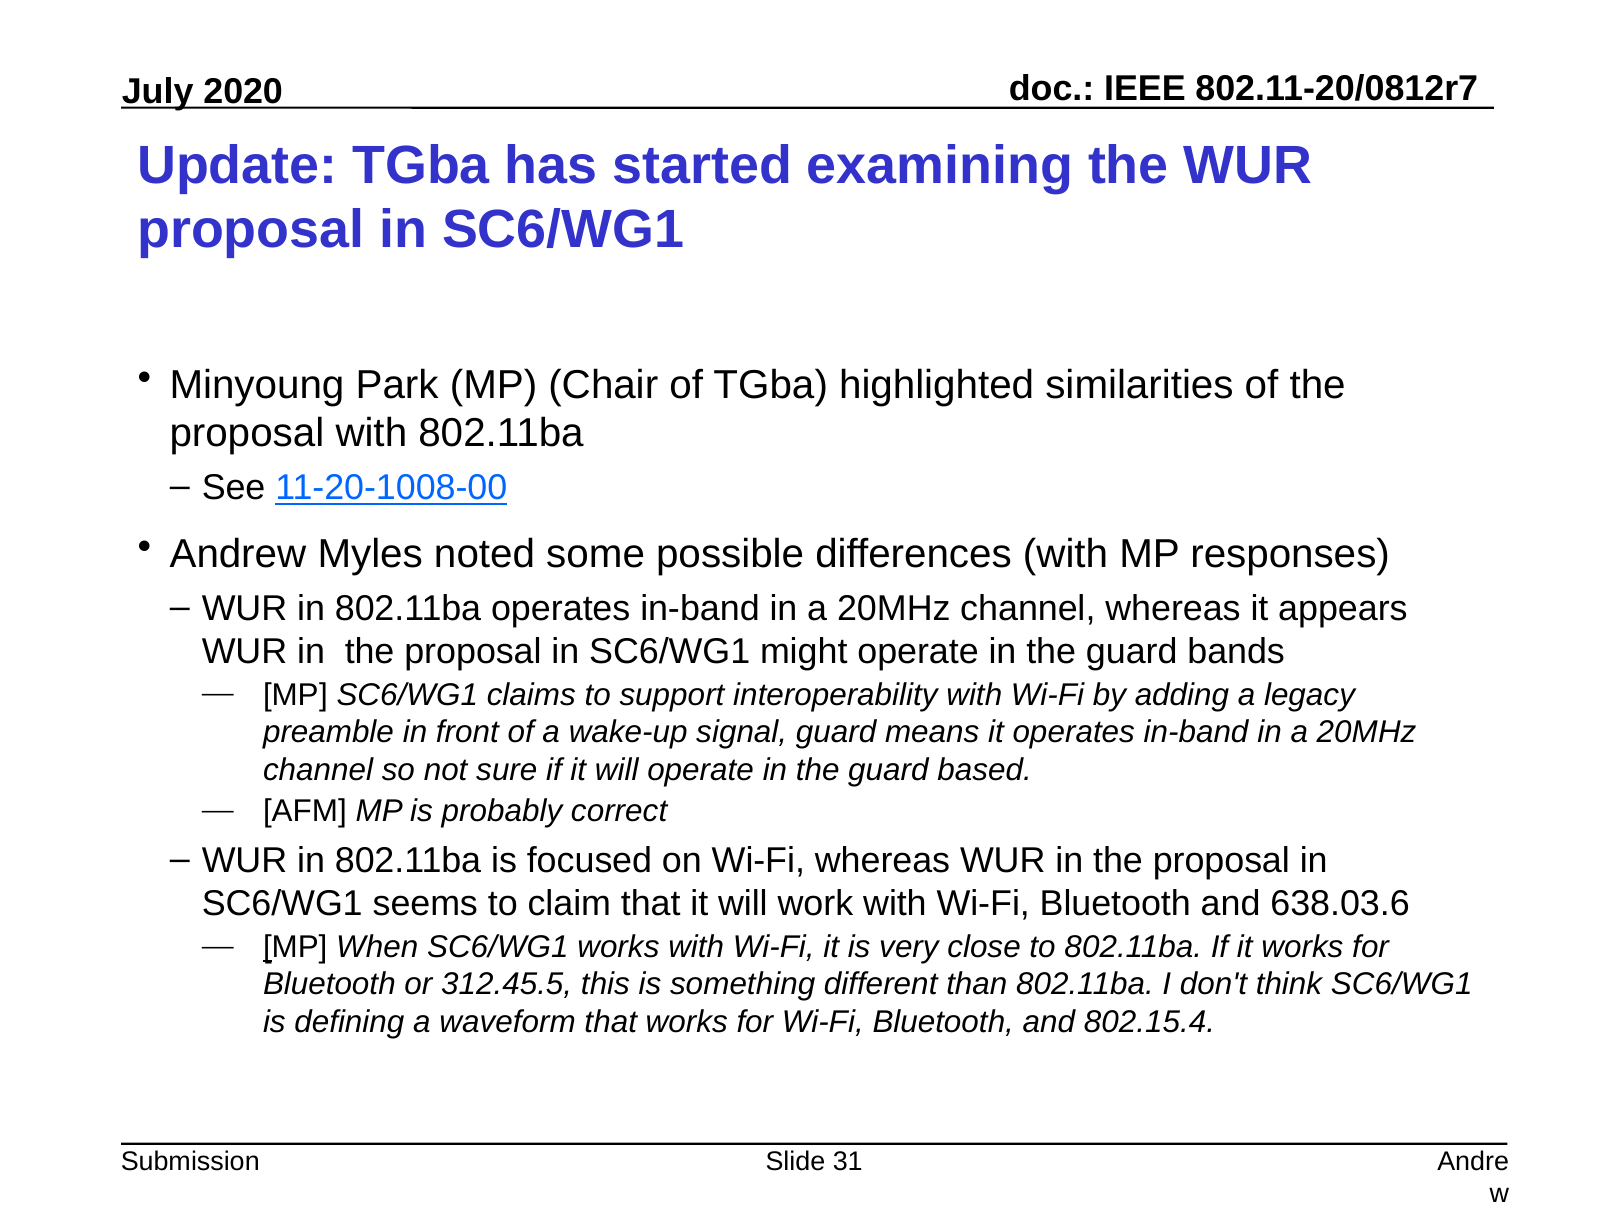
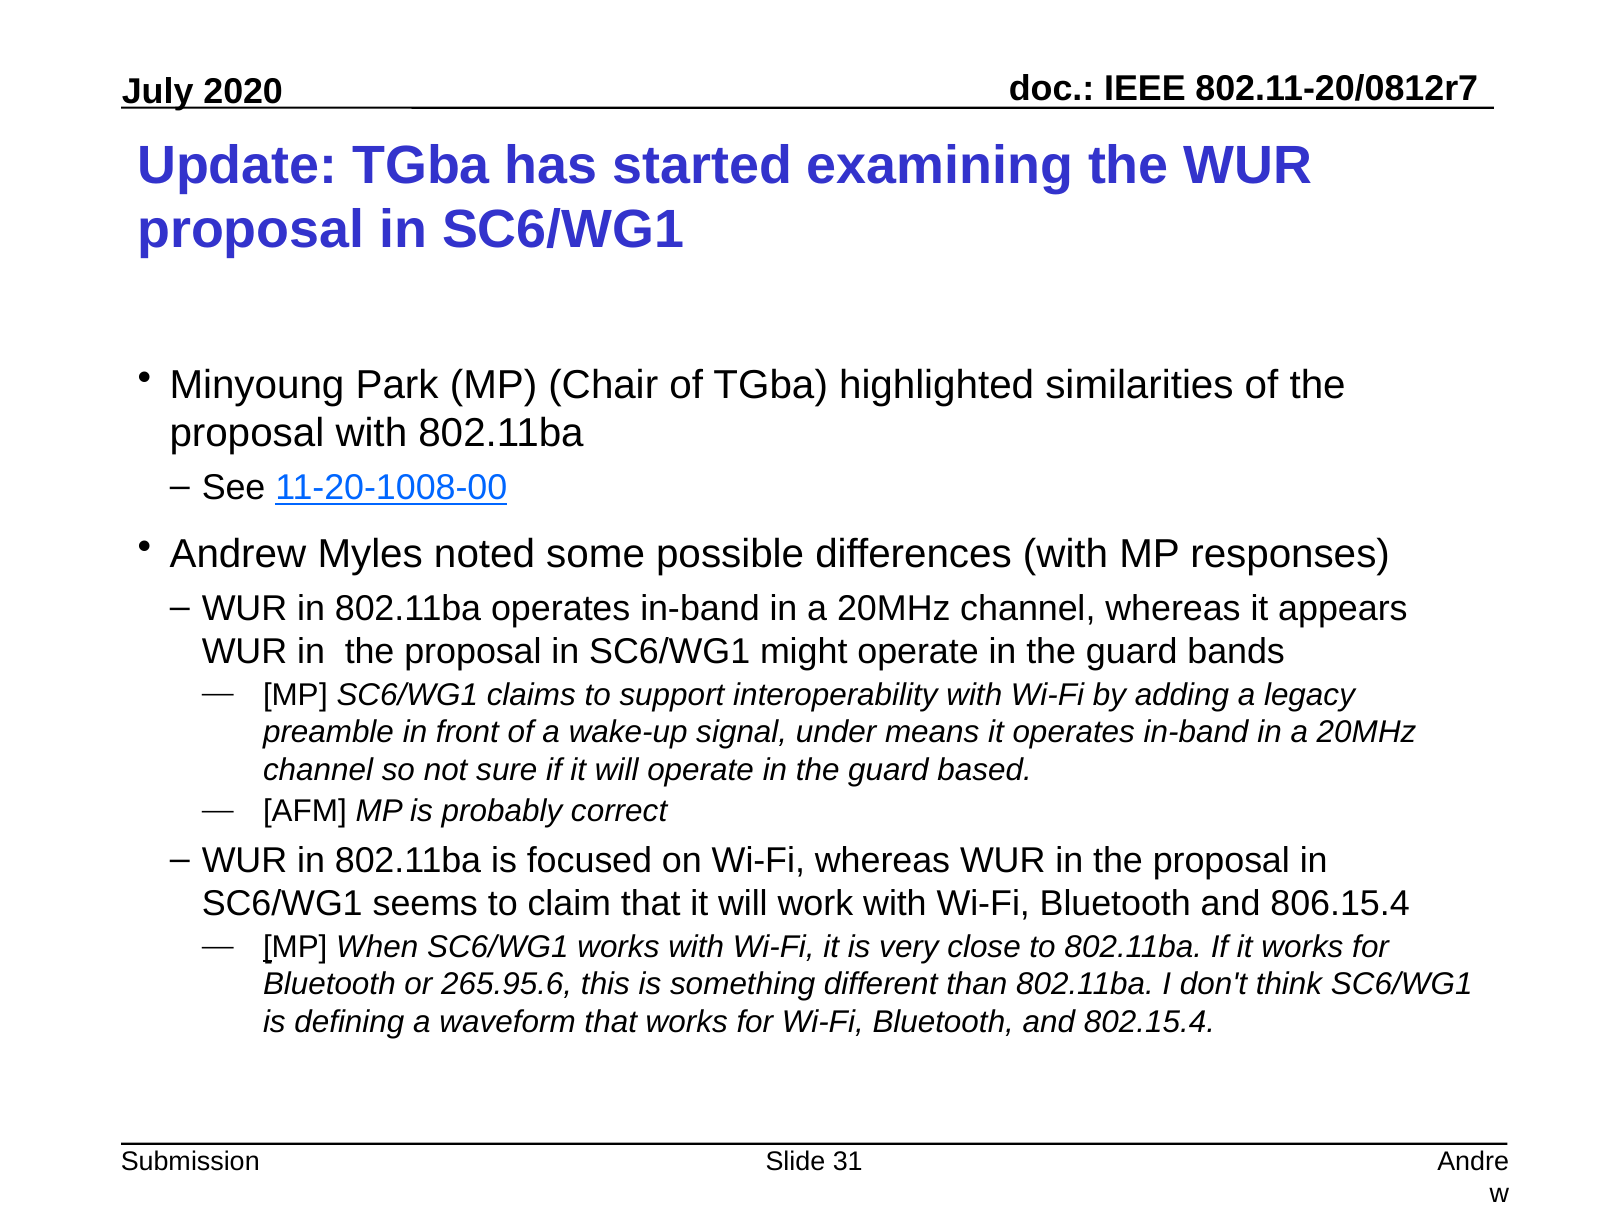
signal guard: guard -> under
638.03.6: 638.03.6 -> 806.15.4
312.45.5: 312.45.5 -> 265.95.6
